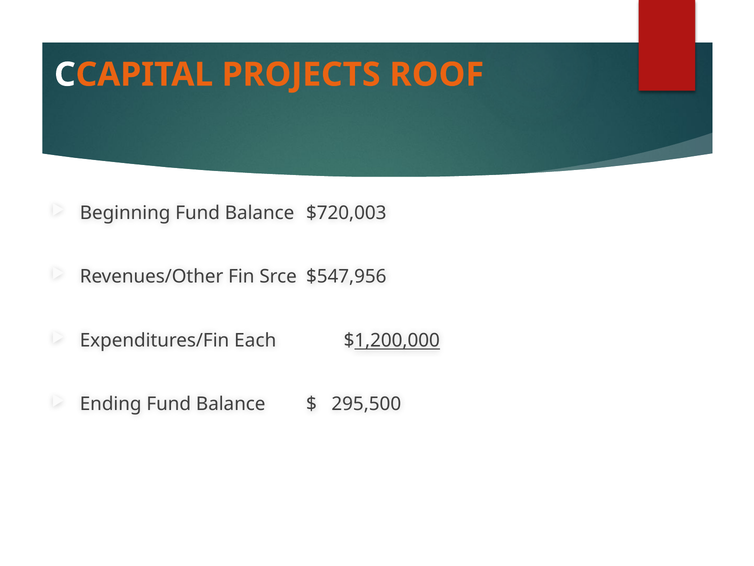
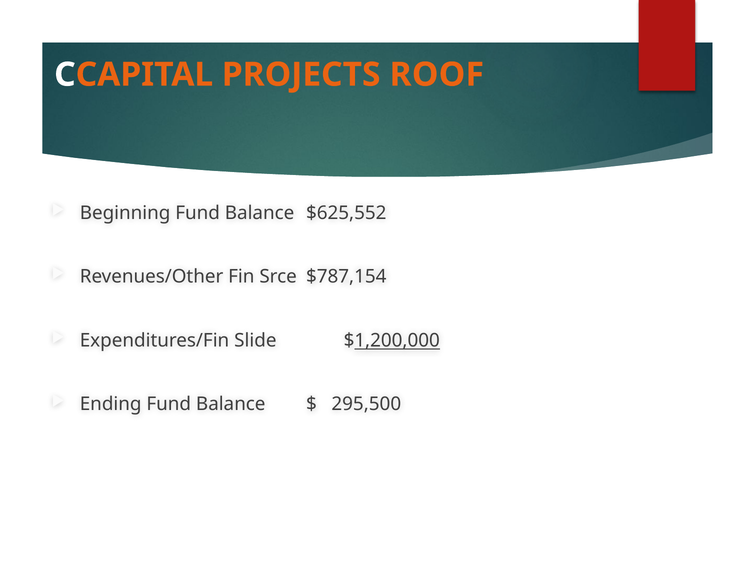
$720,003: $720,003 -> $625,552
$547,956: $547,956 -> $787,154
Each: Each -> Slide
